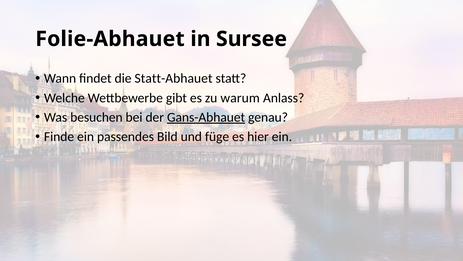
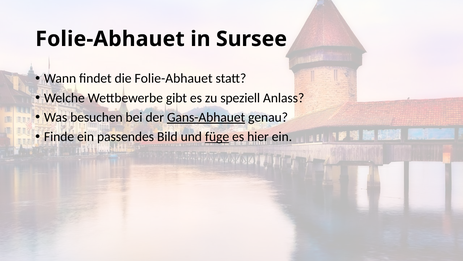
die Statt-Abhauet: Statt-Abhauet -> Folie-Abhauet
warum: warum -> speziell
füge underline: none -> present
